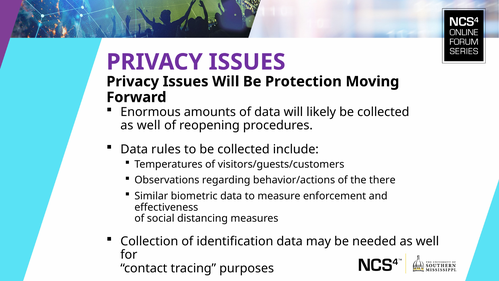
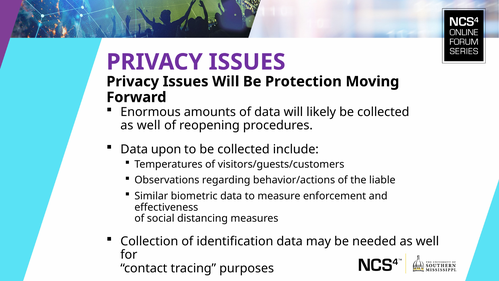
rules: rules -> upon
there: there -> liable
